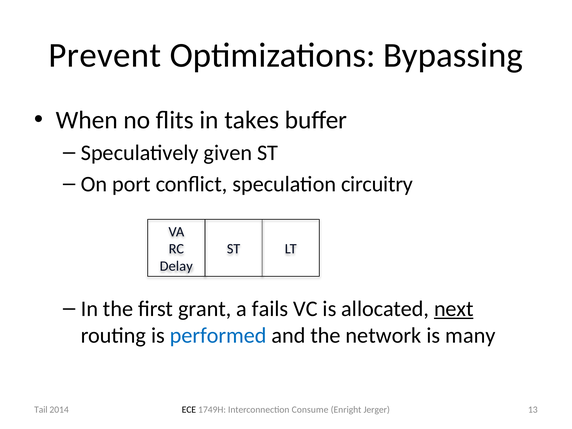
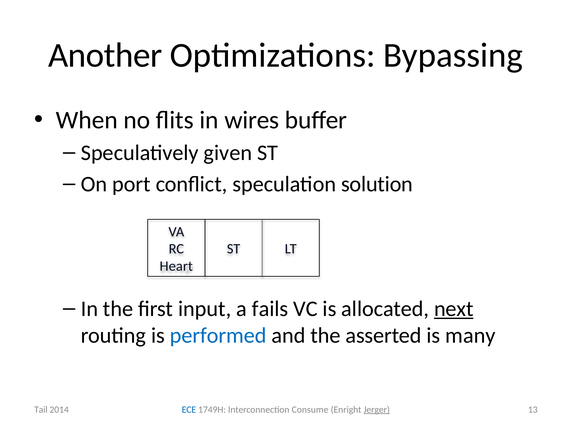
Prevent: Prevent -> Another
takes: takes -> wires
circuitry: circuitry -> solution
Delay: Delay -> Heart
grant: grant -> input
network: network -> asserted
ECE colour: black -> blue
Jerger underline: none -> present
